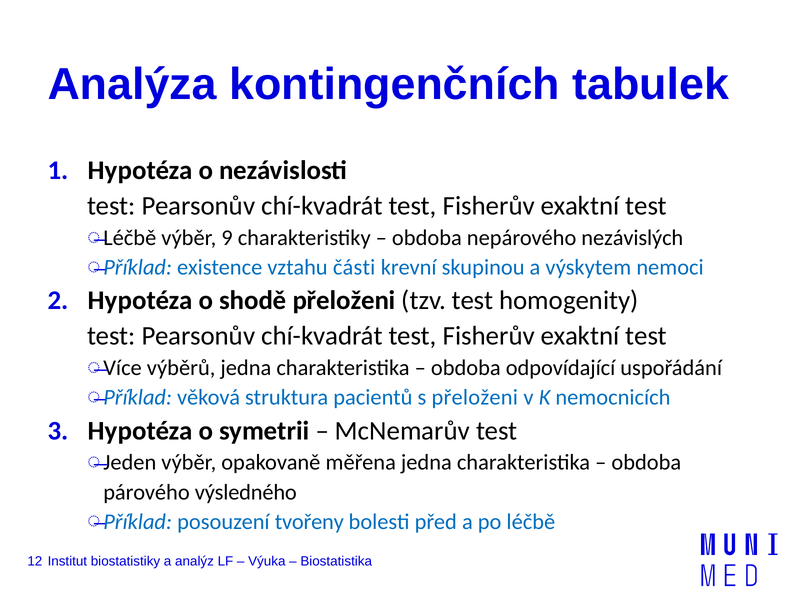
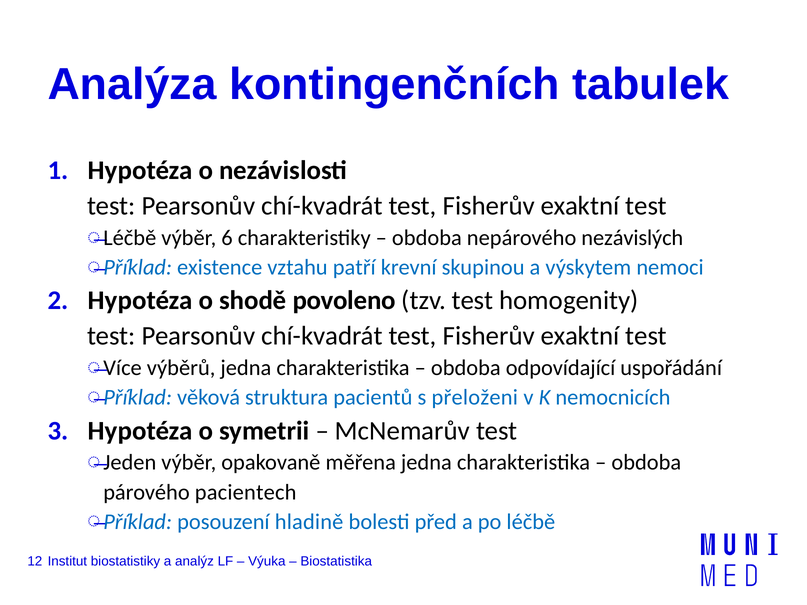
9: 9 -> 6
části: části -> patří
shodě přeloženi: přeloženi -> povoleno
výsledného: výsledného -> pacientech
tvořeny: tvořeny -> hladině
